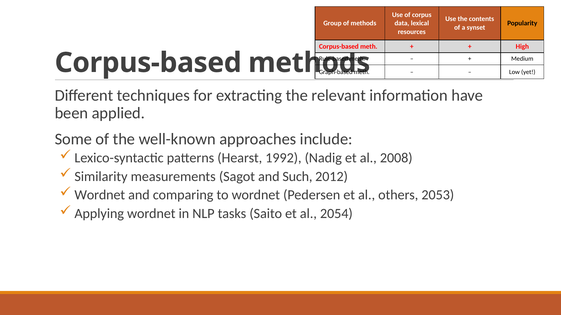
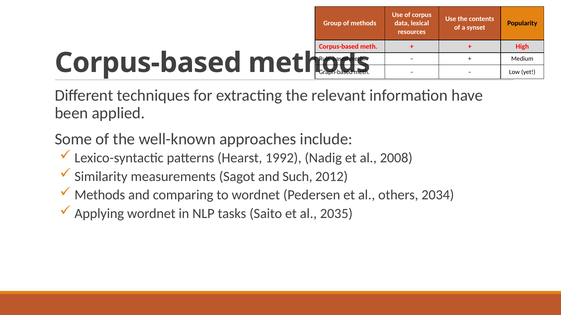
Wordnet at (100, 195): Wordnet -> Methods
2053: 2053 -> 2034
2054: 2054 -> 2035
